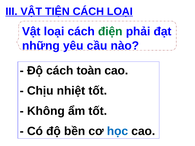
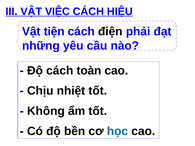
TIỆN: TIỆN -> VIỆC
CÁCH LOẠI: LOẠI -> HIỆU
Vật loại: loại -> tiện
điện colour: green -> black
